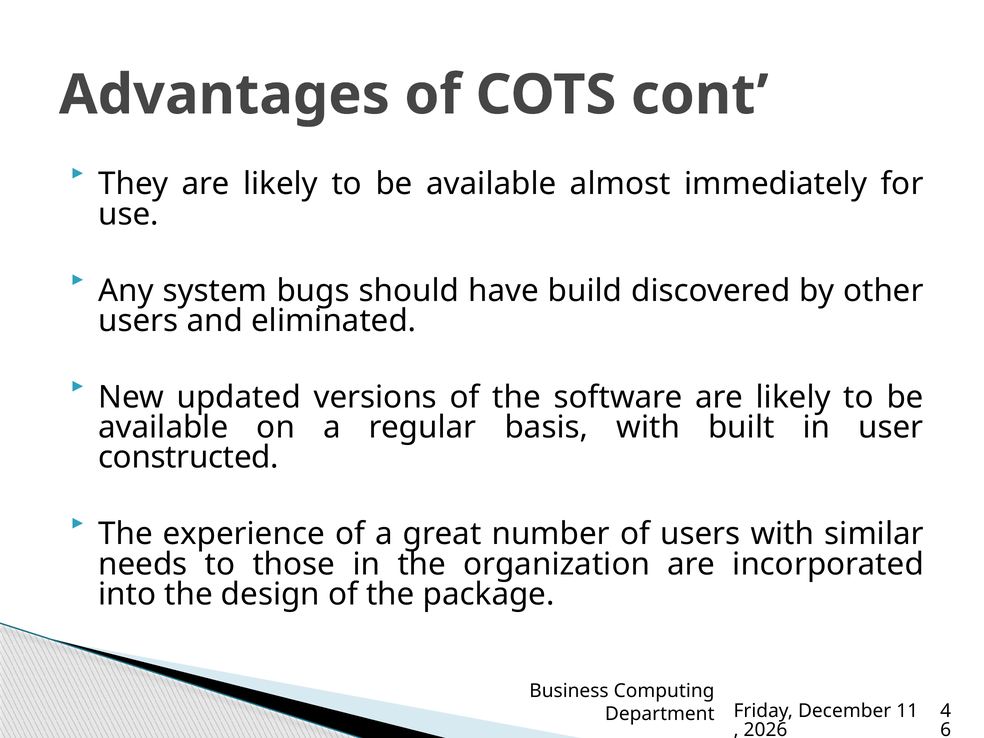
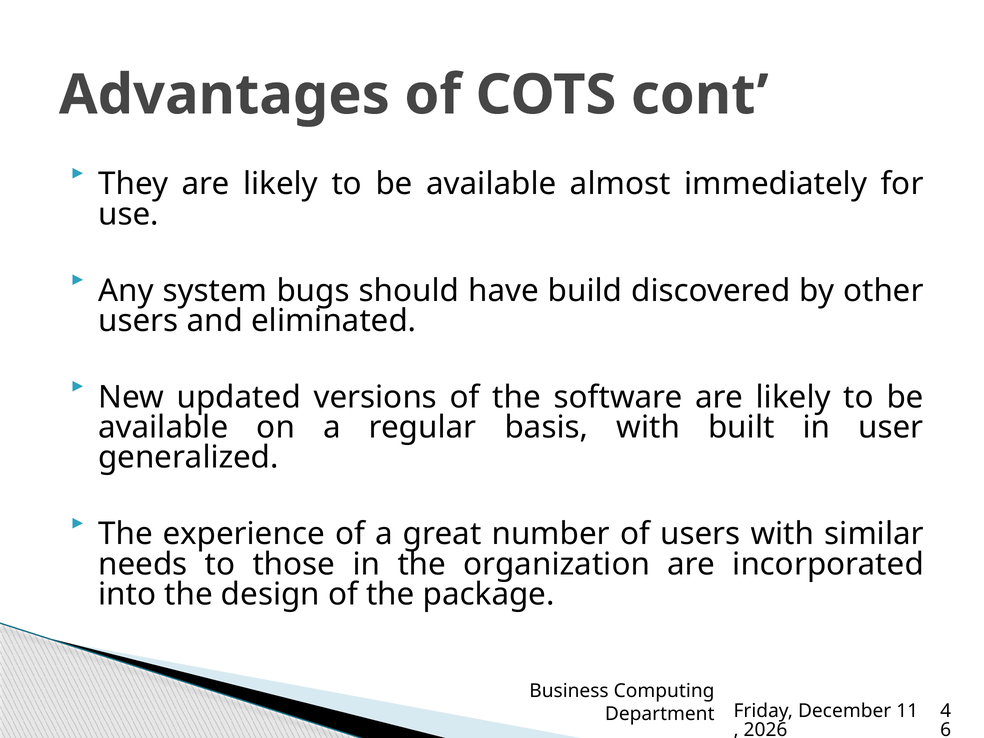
constructed: constructed -> generalized
